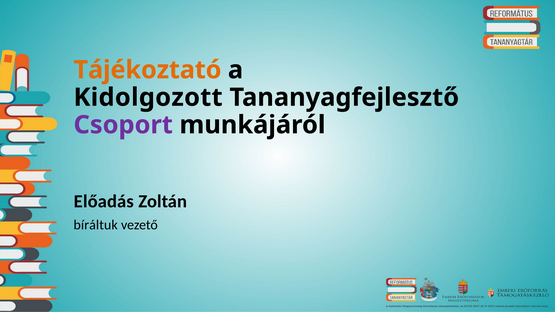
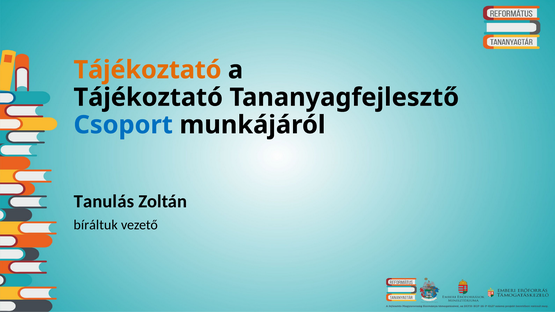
Kidolgozott at (148, 97): Kidolgozott -> Tájékoztató
Csoport colour: purple -> blue
Előadás: Előadás -> Tanulás
